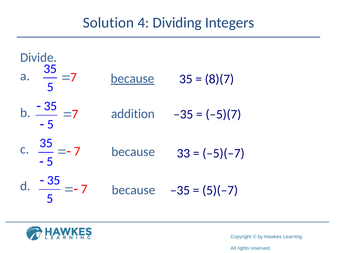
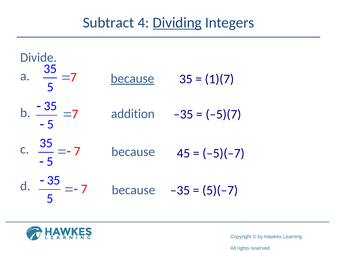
Solution: Solution -> Subtract
Dividing underline: none -> present
8)(7: 8)(7 -> 1)(7
33: 33 -> 45
